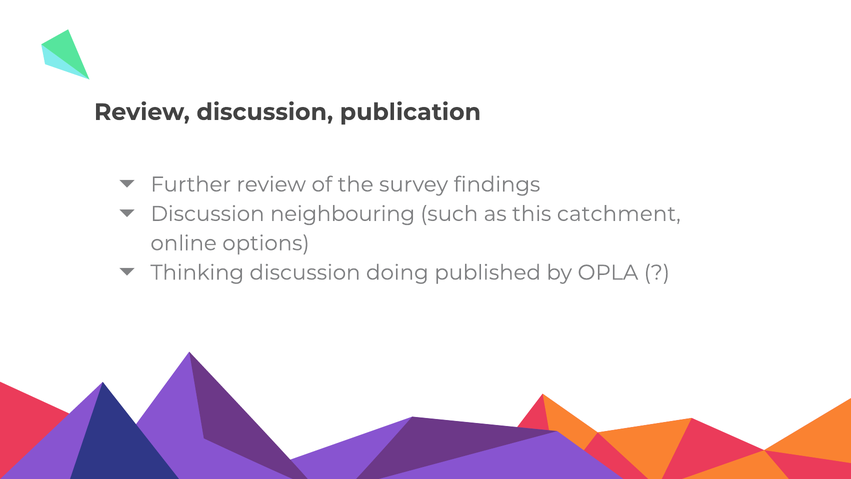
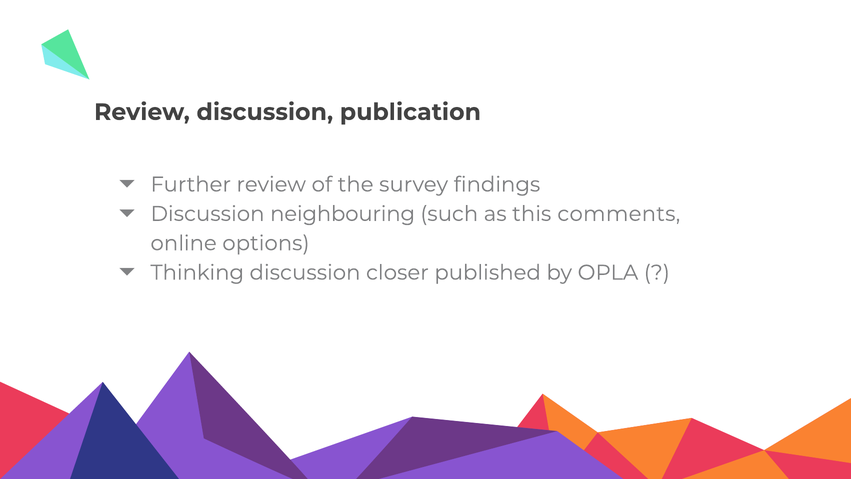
catchment: catchment -> comments
doing: doing -> closer
